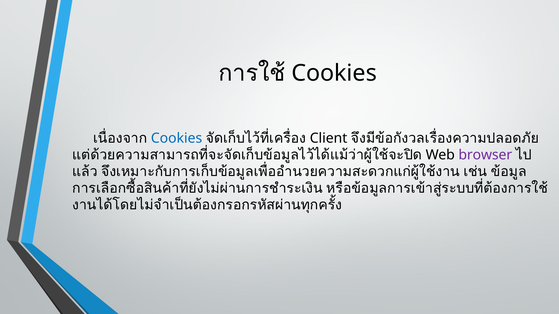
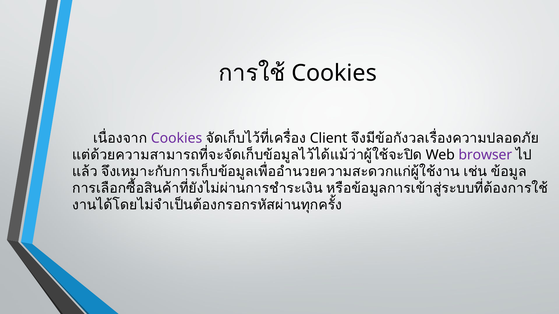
Cookies at (177, 138) colour: blue -> purple
